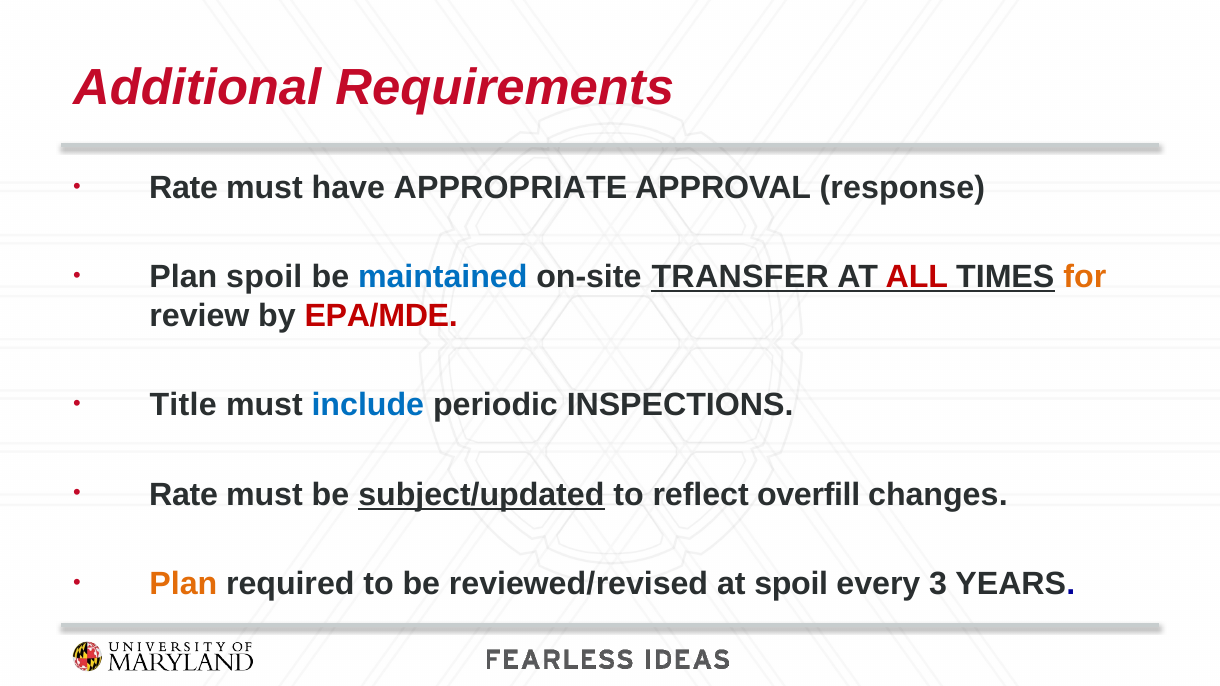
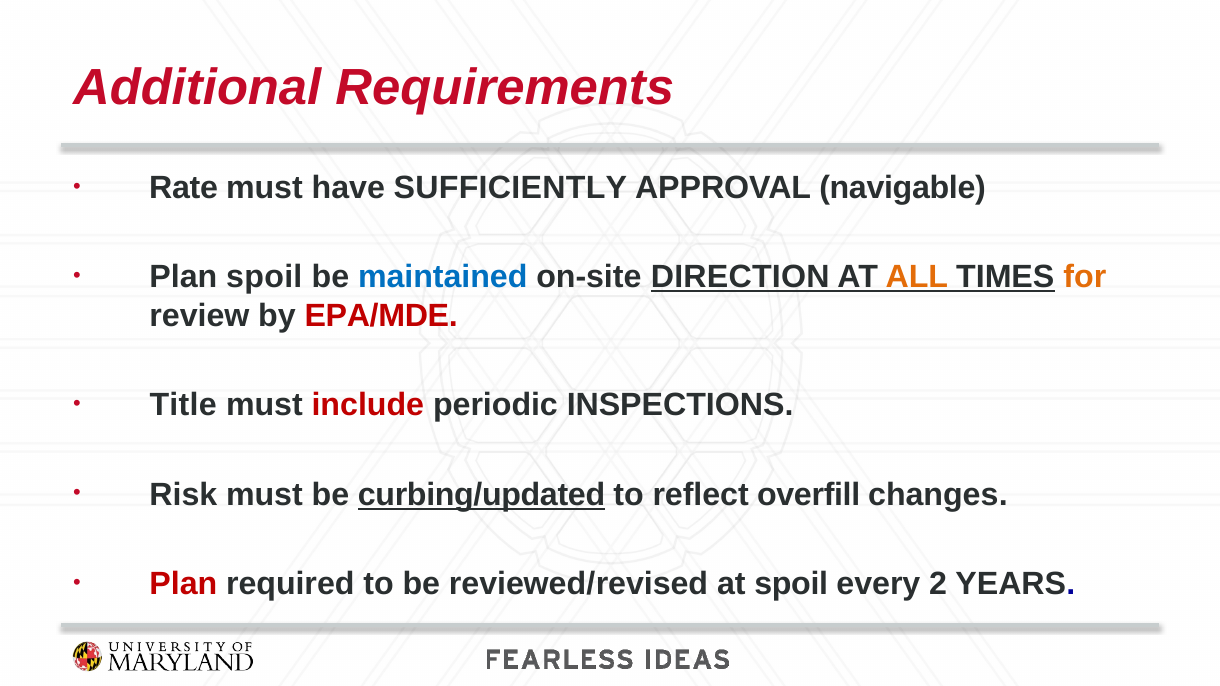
APPROPRIATE: APPROPRIATE -> SUFFICIENTLY
response: response -> navigable
TRANSFER: TRANSFER -> DIRECTION
ALL colour: red -> orange
include colour: blue -> red
Rate at (184, 495): Rate -> Risk
subject/updated: subject/updated -> curbing/updated
Plan at (183, 584) colour: orange -> red
3: 3 -> 2
